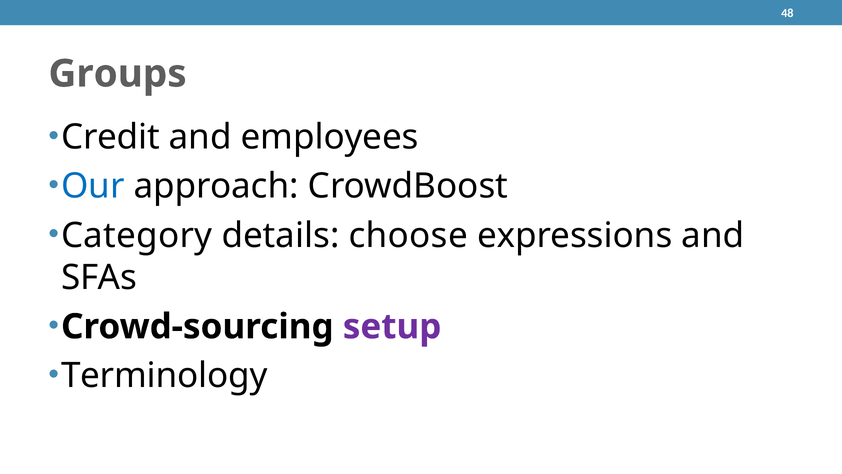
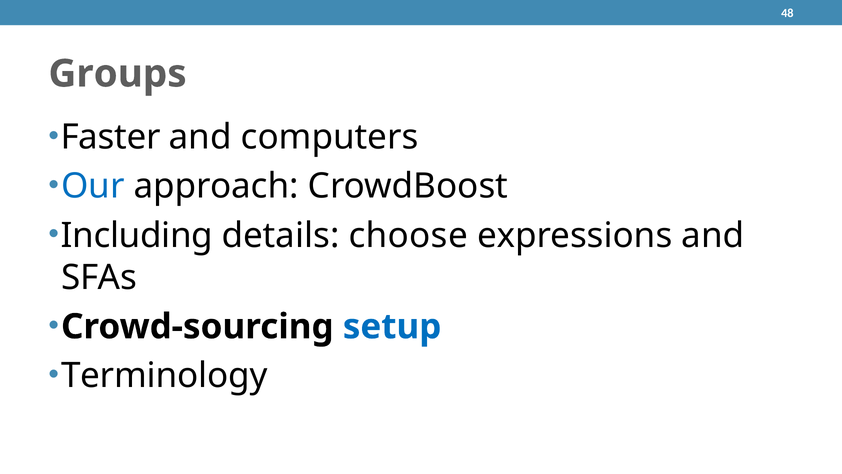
Credit: Credit -> Faster
employees: employees -> computers
Category: Category -> Including
setup colour: purple -> blue
